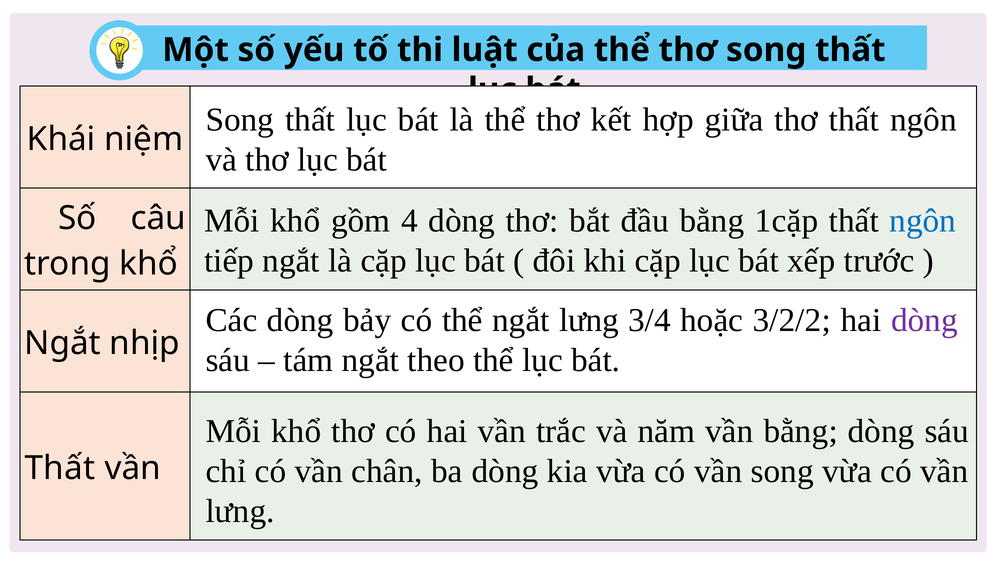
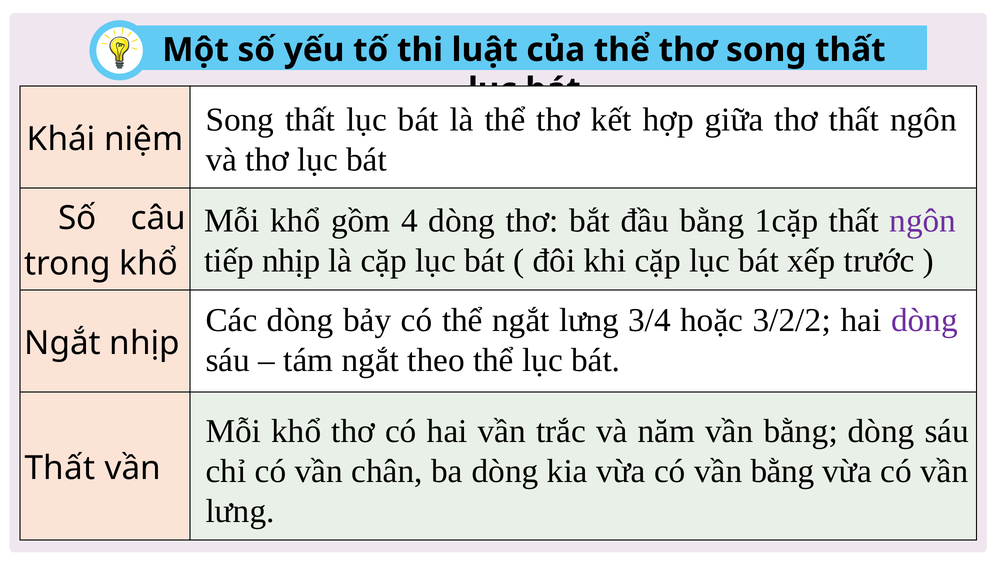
ngôn at (923, 221) colour: blue -> purple
tiếp ngắt: ngắt -> nhịp
có vần song: song -> bằng
